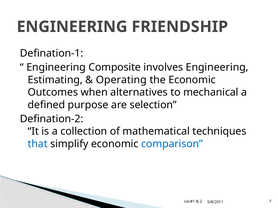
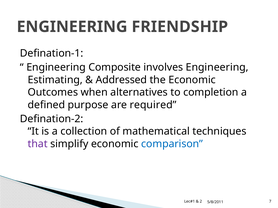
Operating: Operating -> Addressed
mechanical: mechanical -> completion
selection: selection -> required
that colour: blue -> purple
